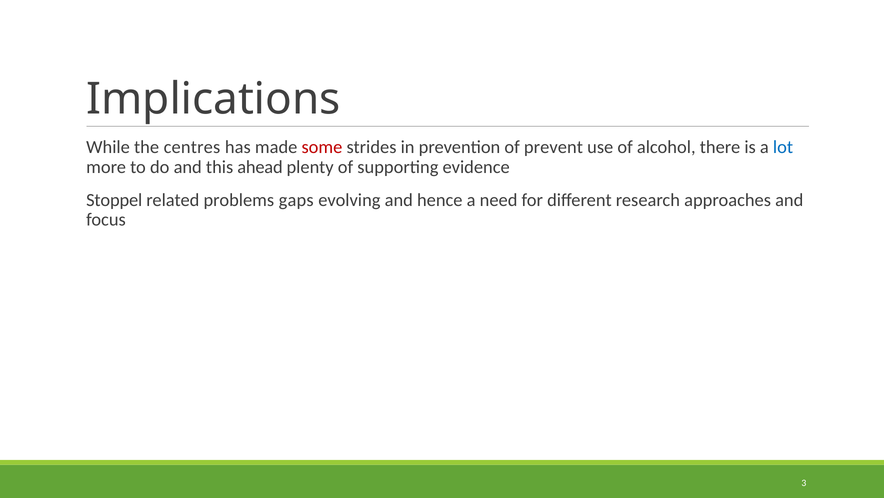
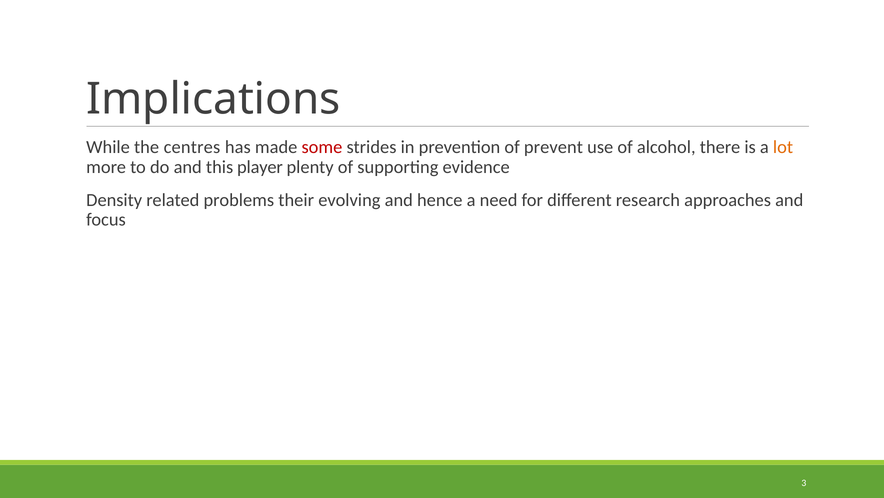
lot colour: blue -> orange
ahead: ahead -> player
Stoppel: Stoppel -> Density
gaps: gaps -> their
